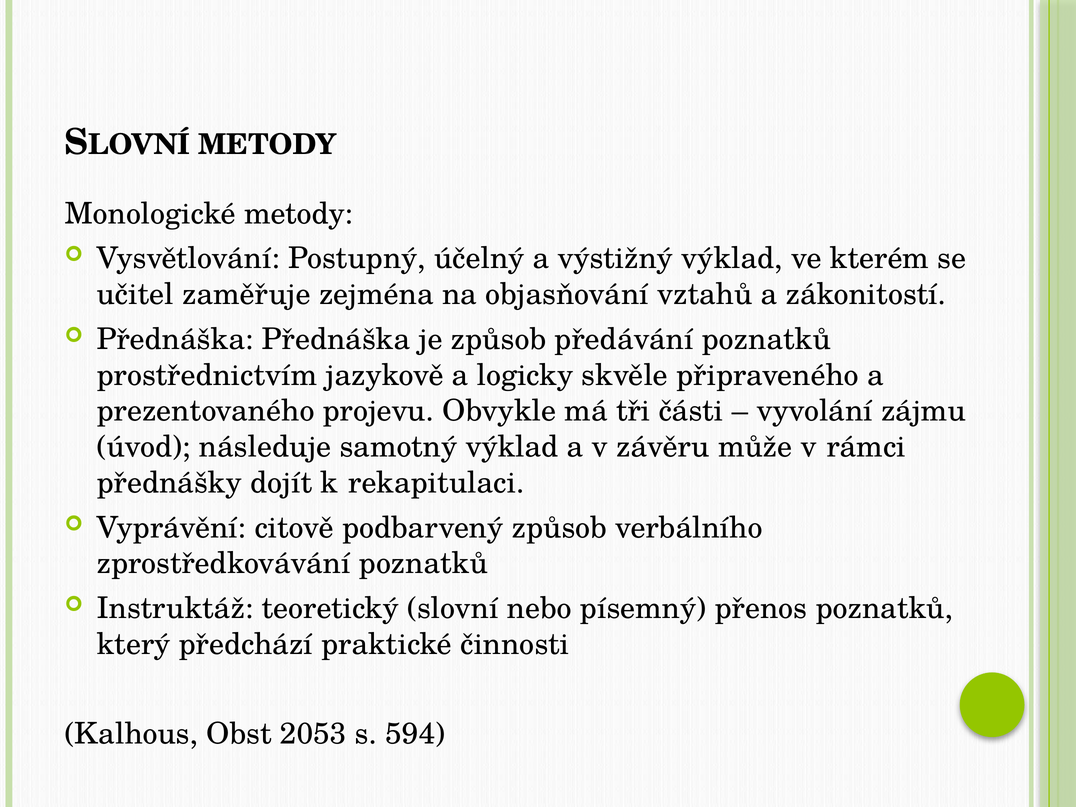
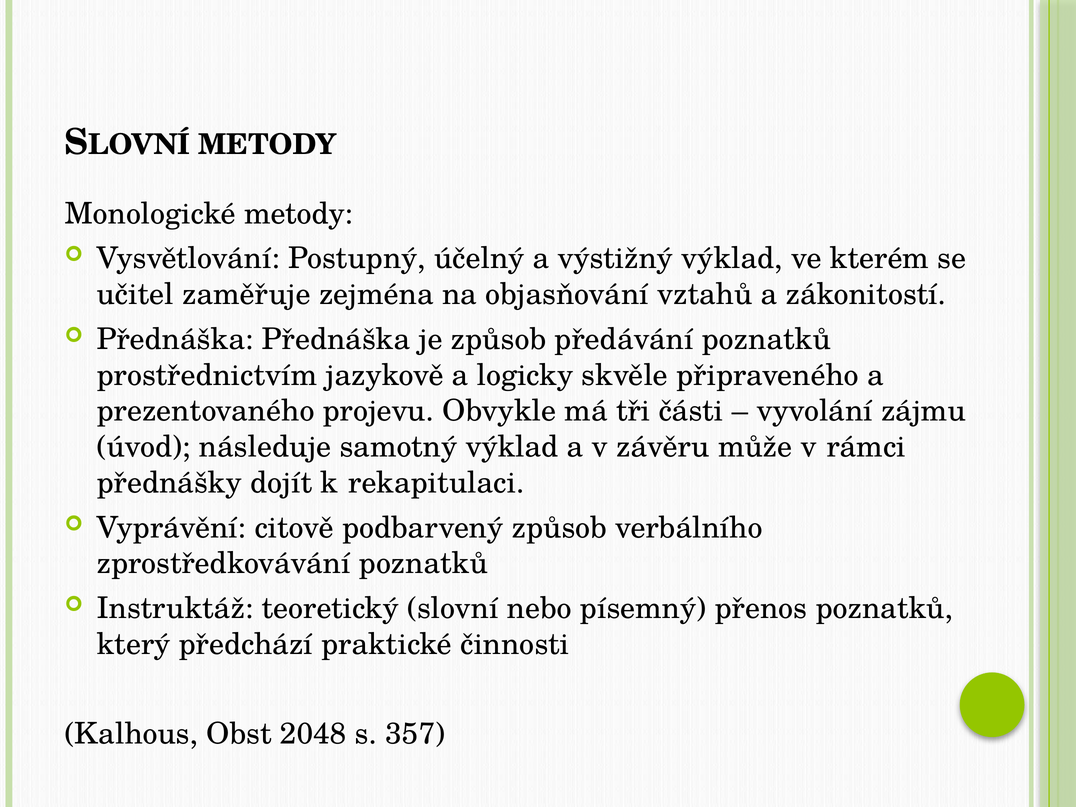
2053: 2053 -> 2048
594: 594 -> 357
